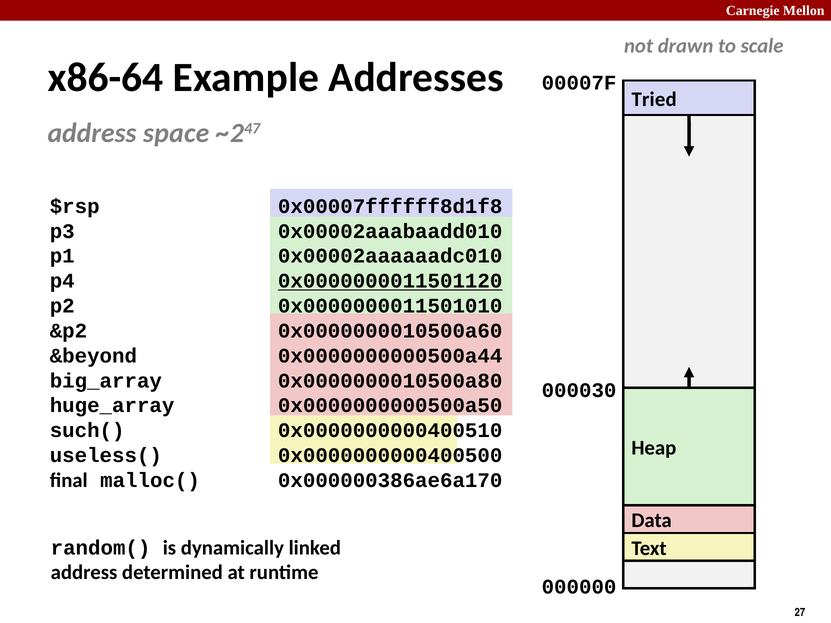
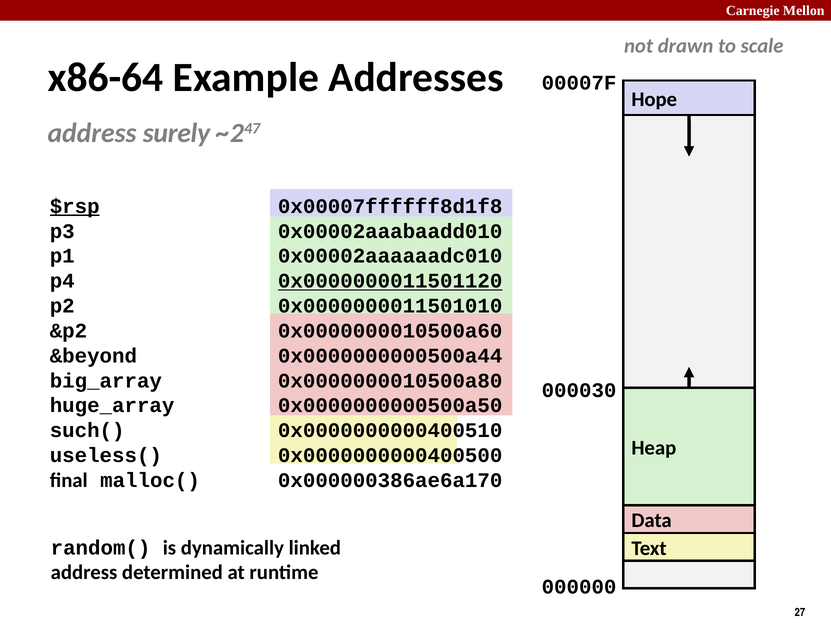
Tried: Tried -> Hope
space: space -> surely
$rsp underline: none -> present
